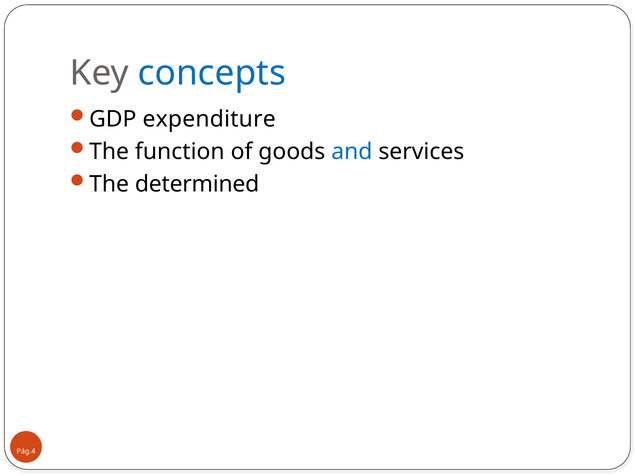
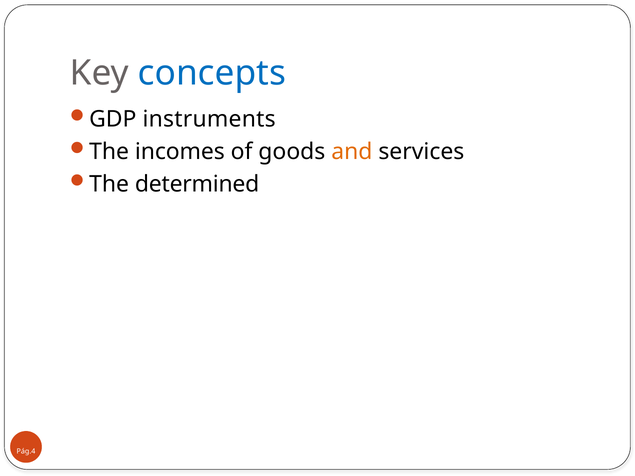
expenditure: expenditure -> instruments
function: function -> incomes
and colour: blue -> orange
